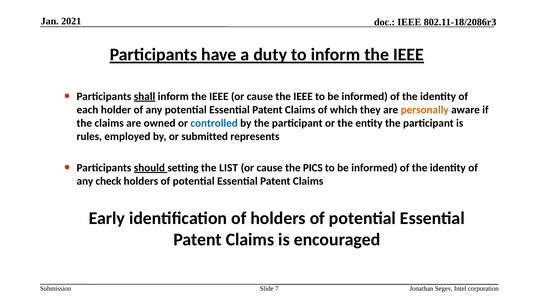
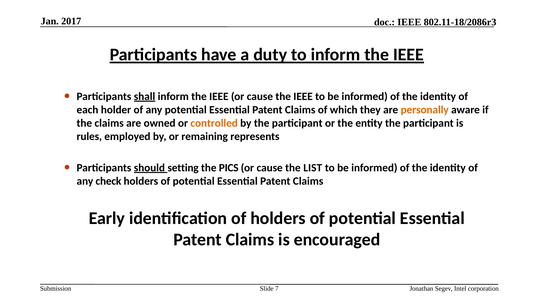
2021: 2021 -> 2017
controlled colour: blue -> orange
submitted: submitted -> remaining
LIST: LIST -> PICS
PICS: PICS -> LIST
